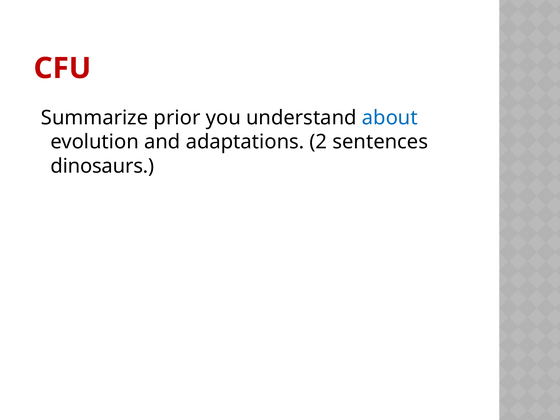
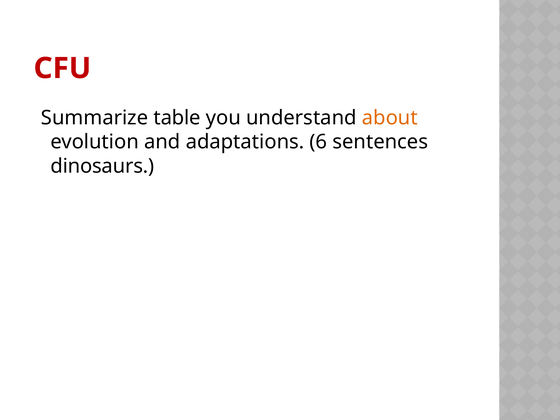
prior: prior -> table
about colour: blue -> orange
2: 2 -> 6
